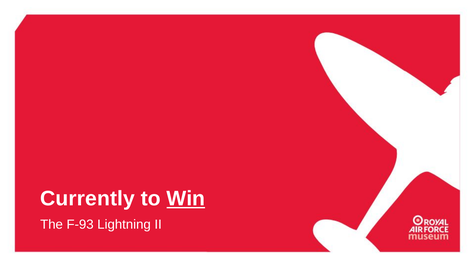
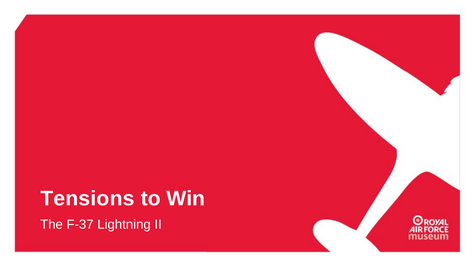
Currently: Currently -> Tensions
Win underline: present -> none
F-93: F-93 -> F-37
